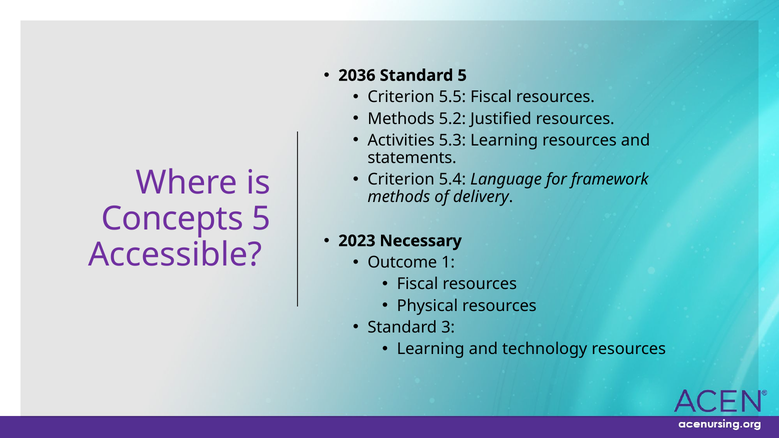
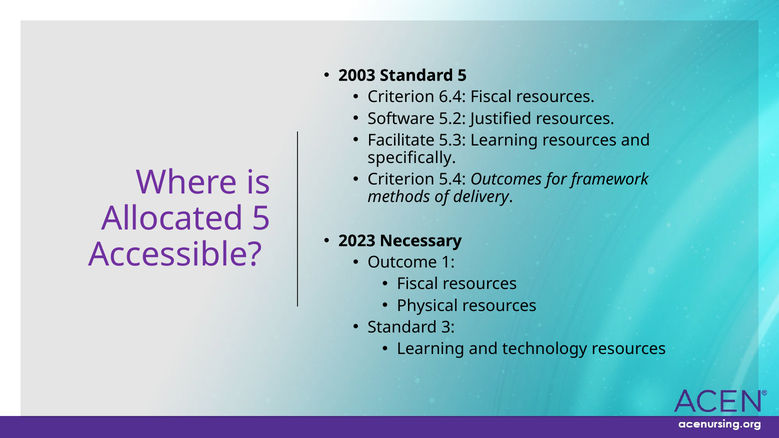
2036: 2036 -> 2003
5.5: 5.5 -> 6.4
Methods at (401, 119): Methods -> Software
Activities: Activities -> Facilitate
statements: statements -> specifically
Language: Language -> Outcomes
Concepts: Concepts -> Allocated
